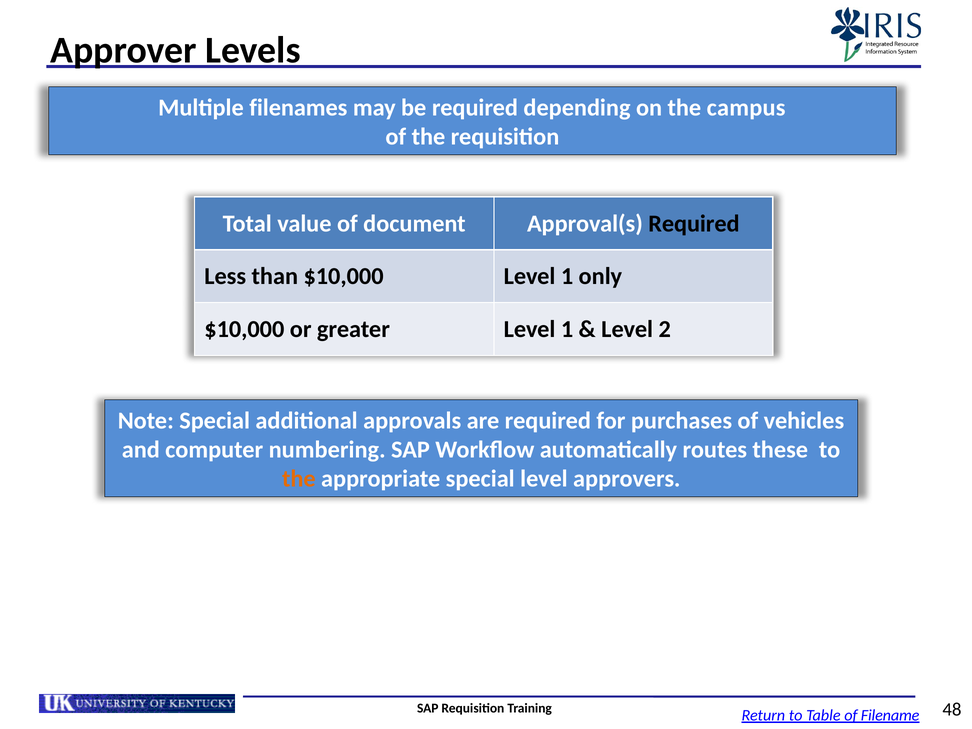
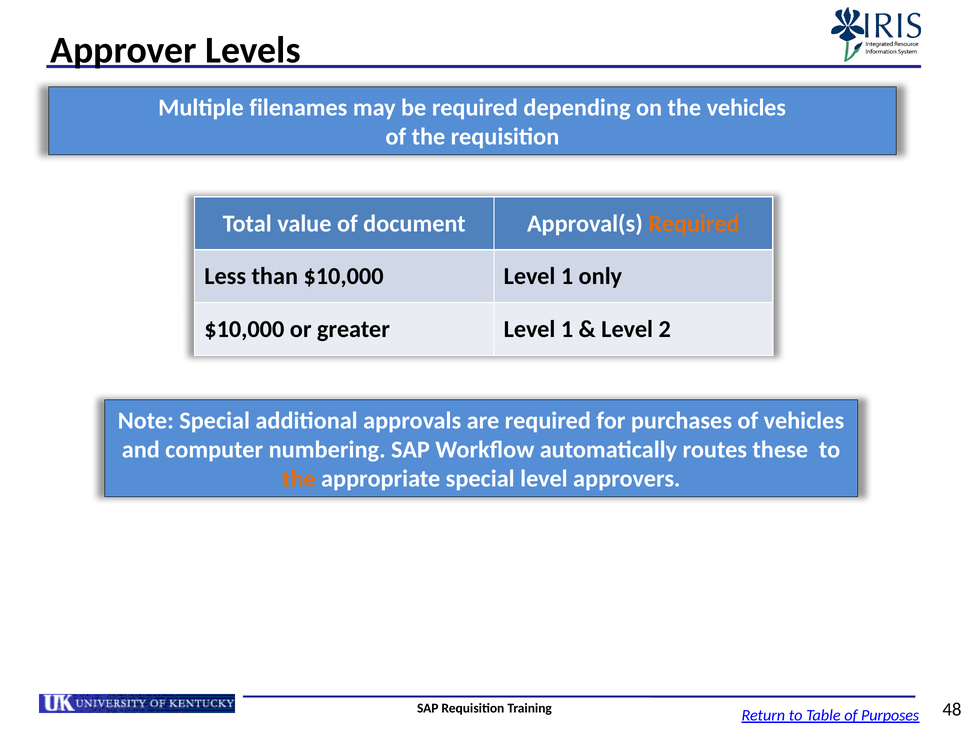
the campus: campus -> vehicles
Required at (694, 224) colour: black -> orange
Filename: Filename -> Purposes
